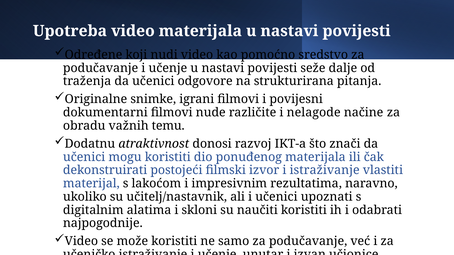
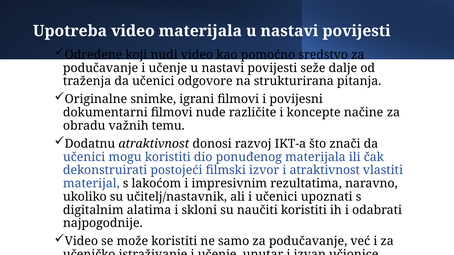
nelagode: nelagode -> koncepte
i istraživanje: istraživanje -> atraktivnost
